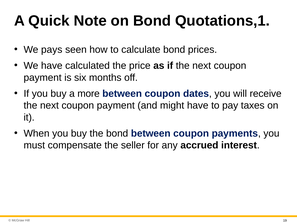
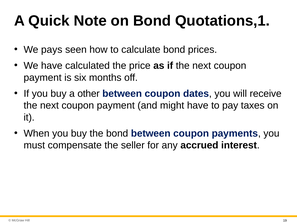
more: more -> other
